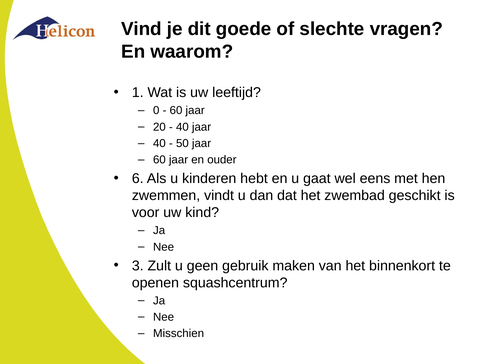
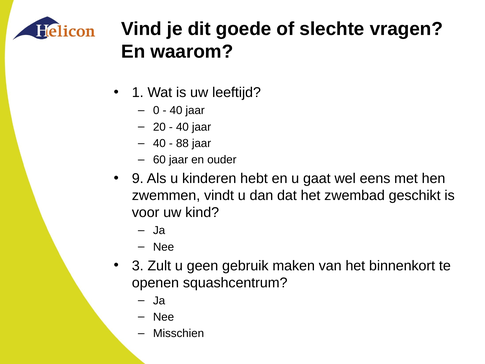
60 at (176, 110): 60 -> 40
50: 50 -> 88
6: 6 -> 9
